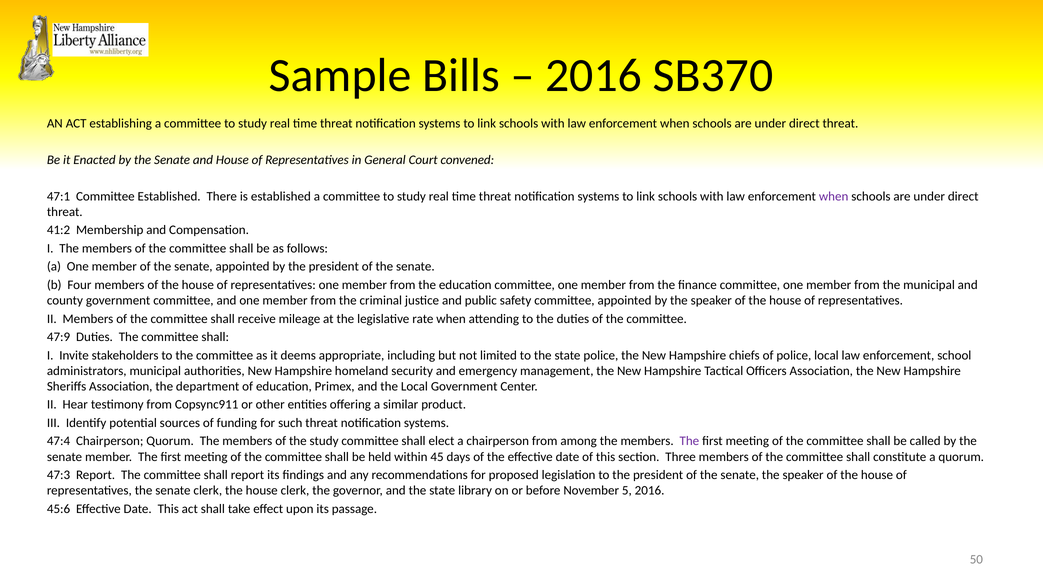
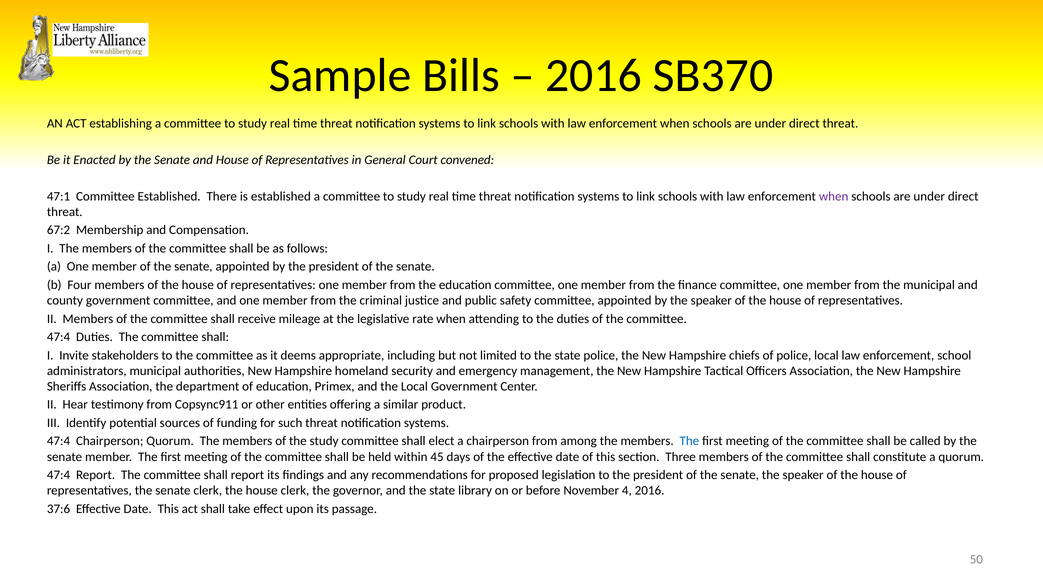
41:2: 41:2 -> 67:2
47:9 at (59, 337): 47:9 -> 47:4
The at (689, 442) colour: purple -> blue
47:3 at (59, 476): 47:3 -> 47:4
5: 5 -> 4
45:6: 45:6 -> 37:6
